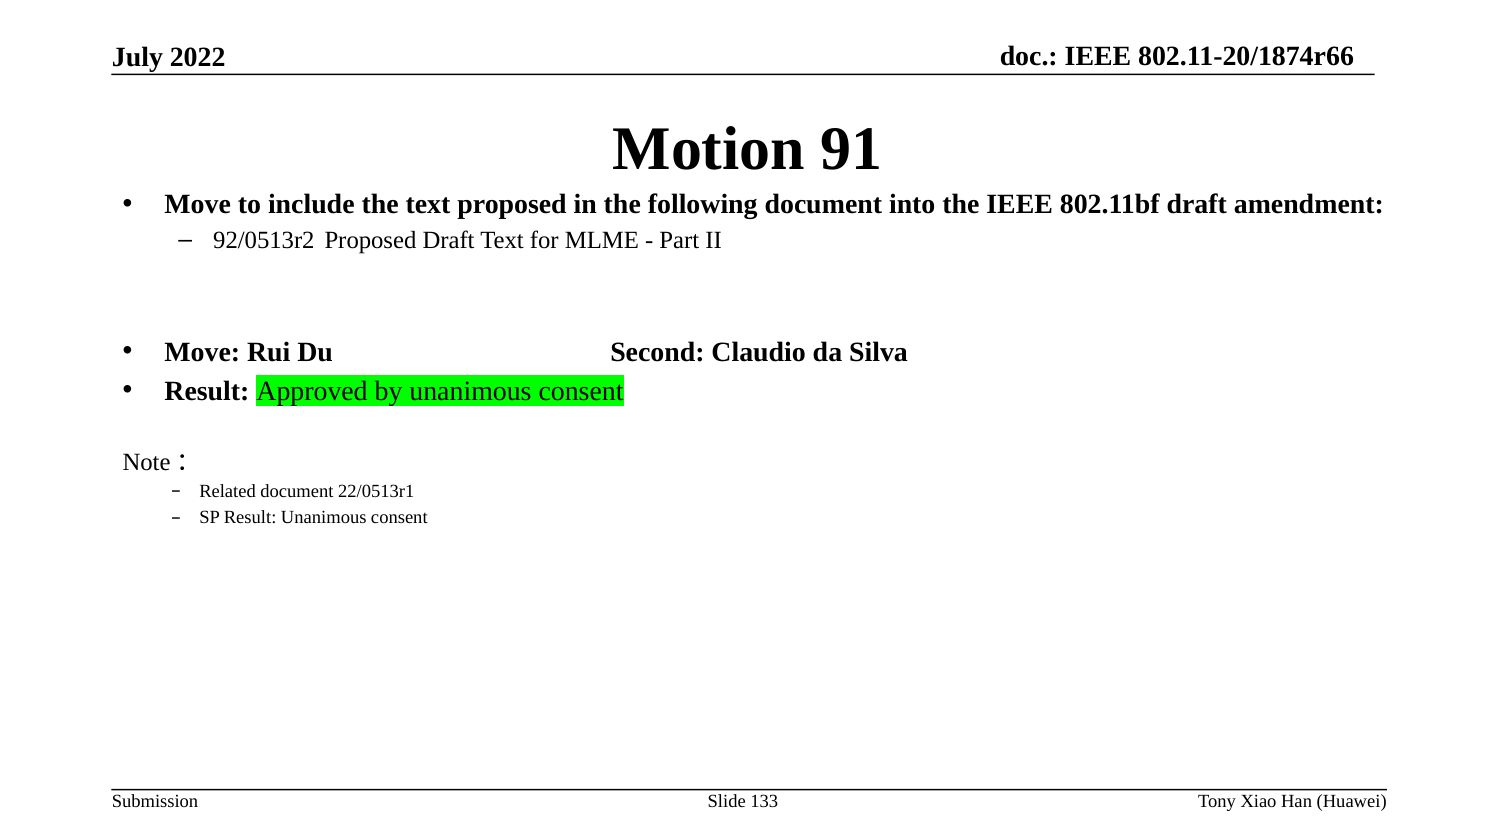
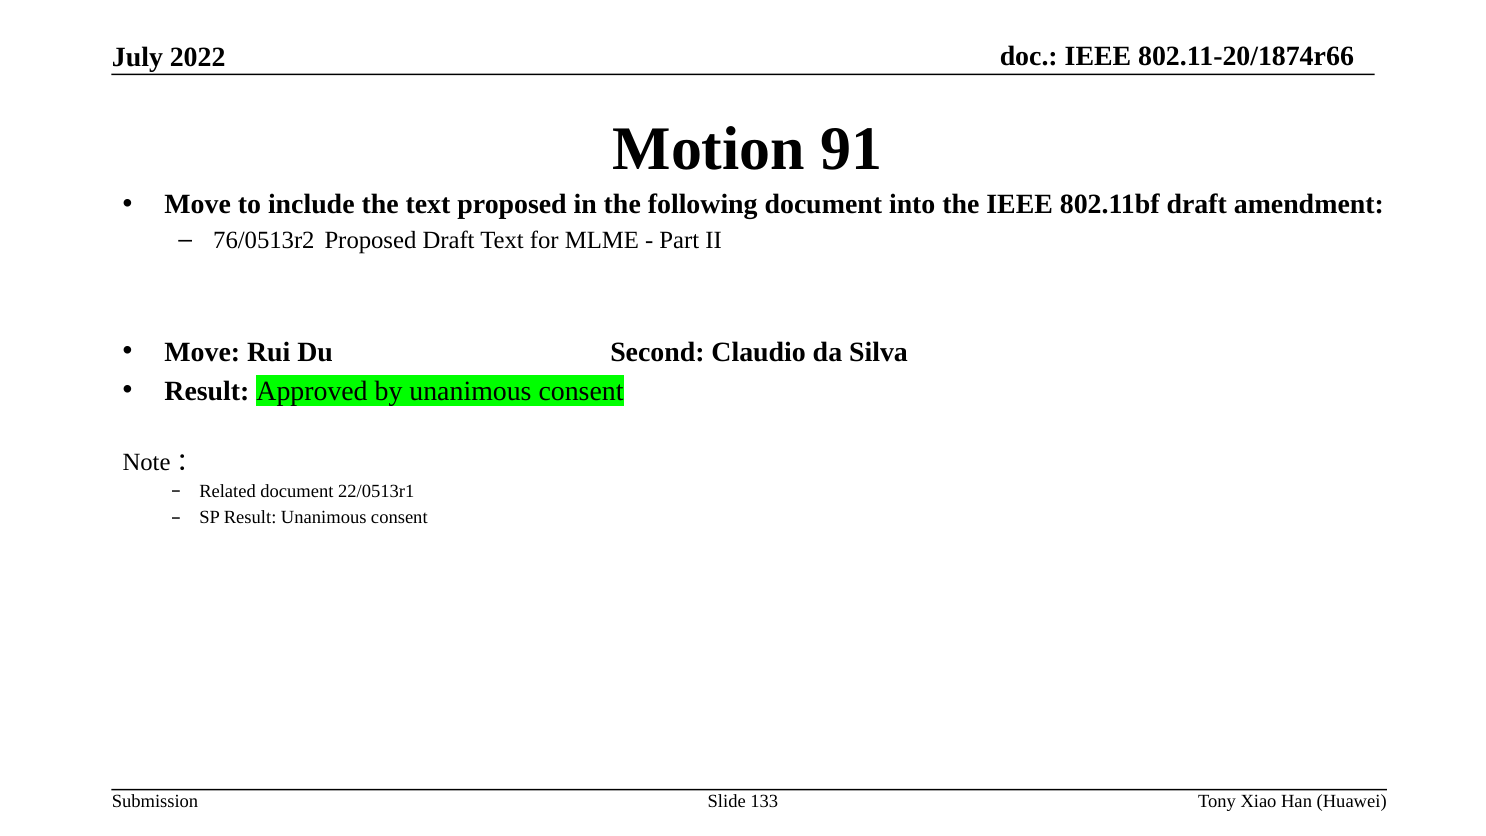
92/0513r2: 92/0513r2 -> 76/0513r2
